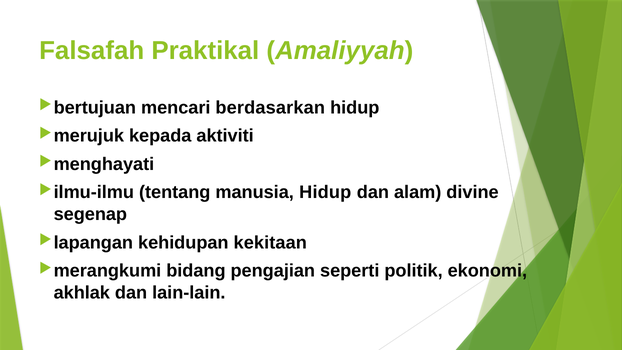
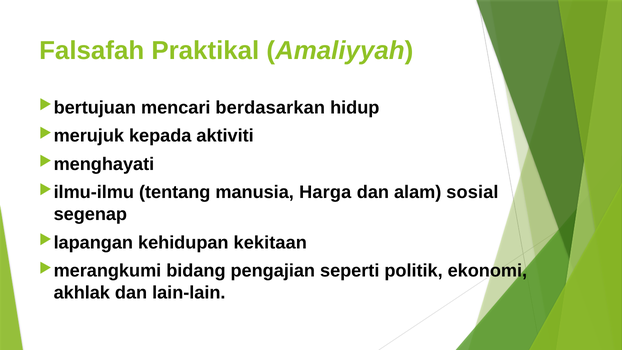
manusia Hidup: Hidup -> Harga
divine: divine -> sosial
